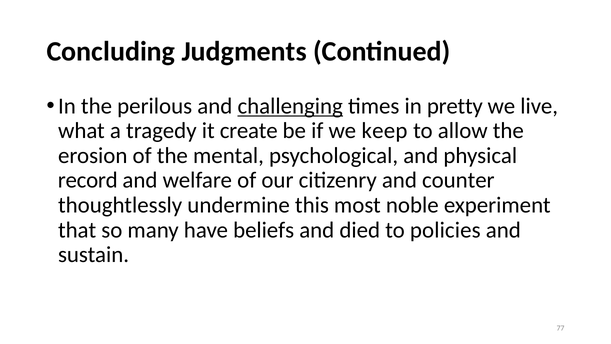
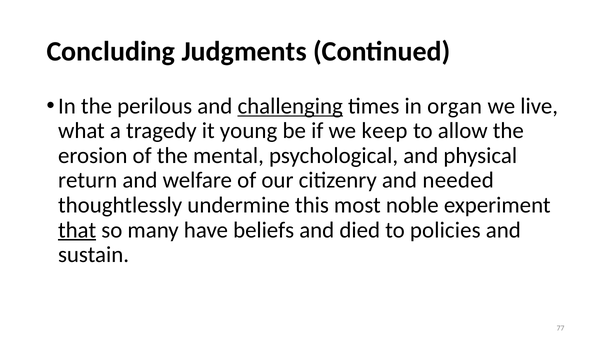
pretty: pretty -> organ
create: create -> young
record: record -> return
counter: counter -> needed
that underline: none -> present
